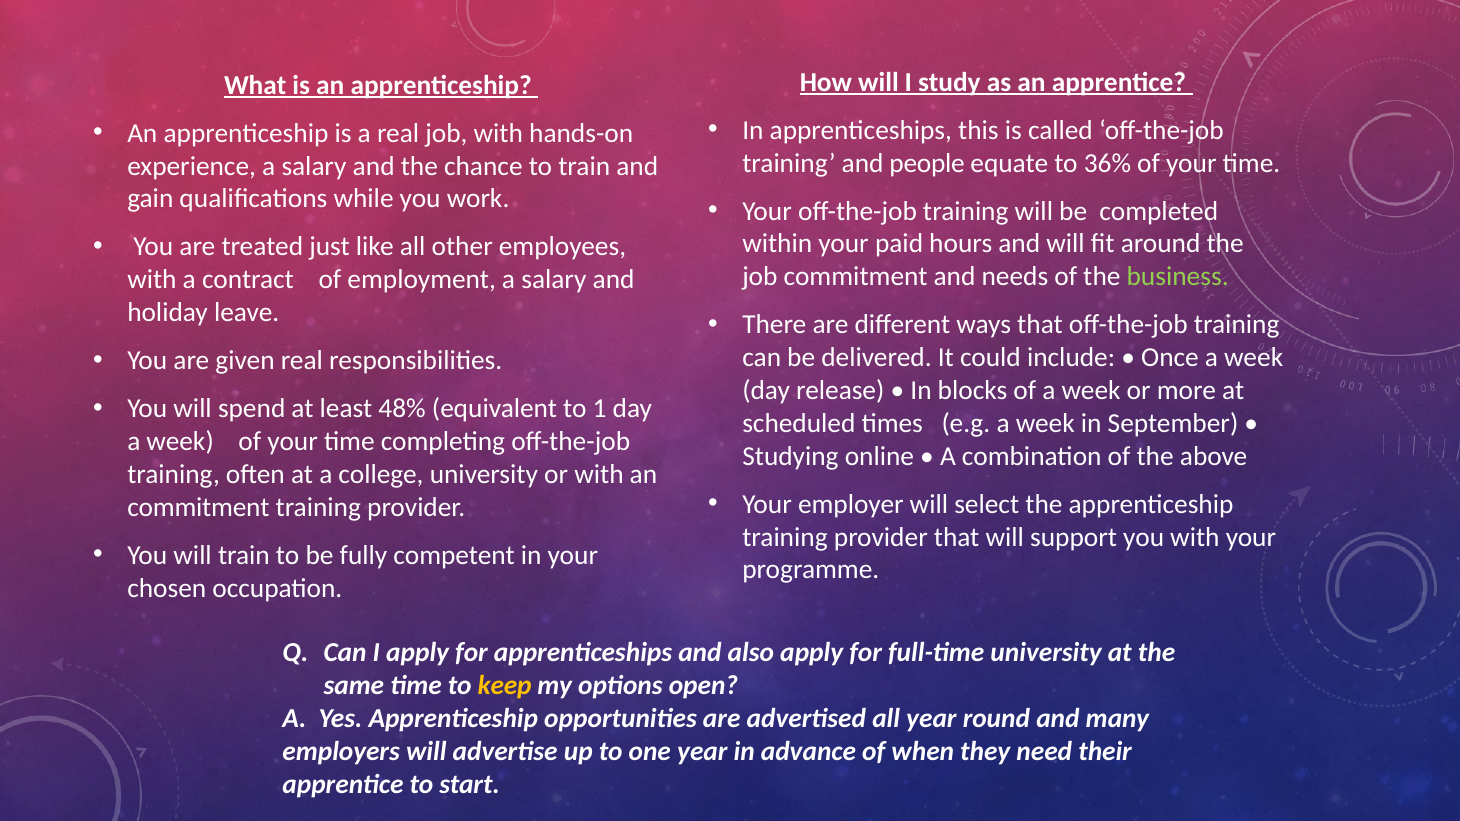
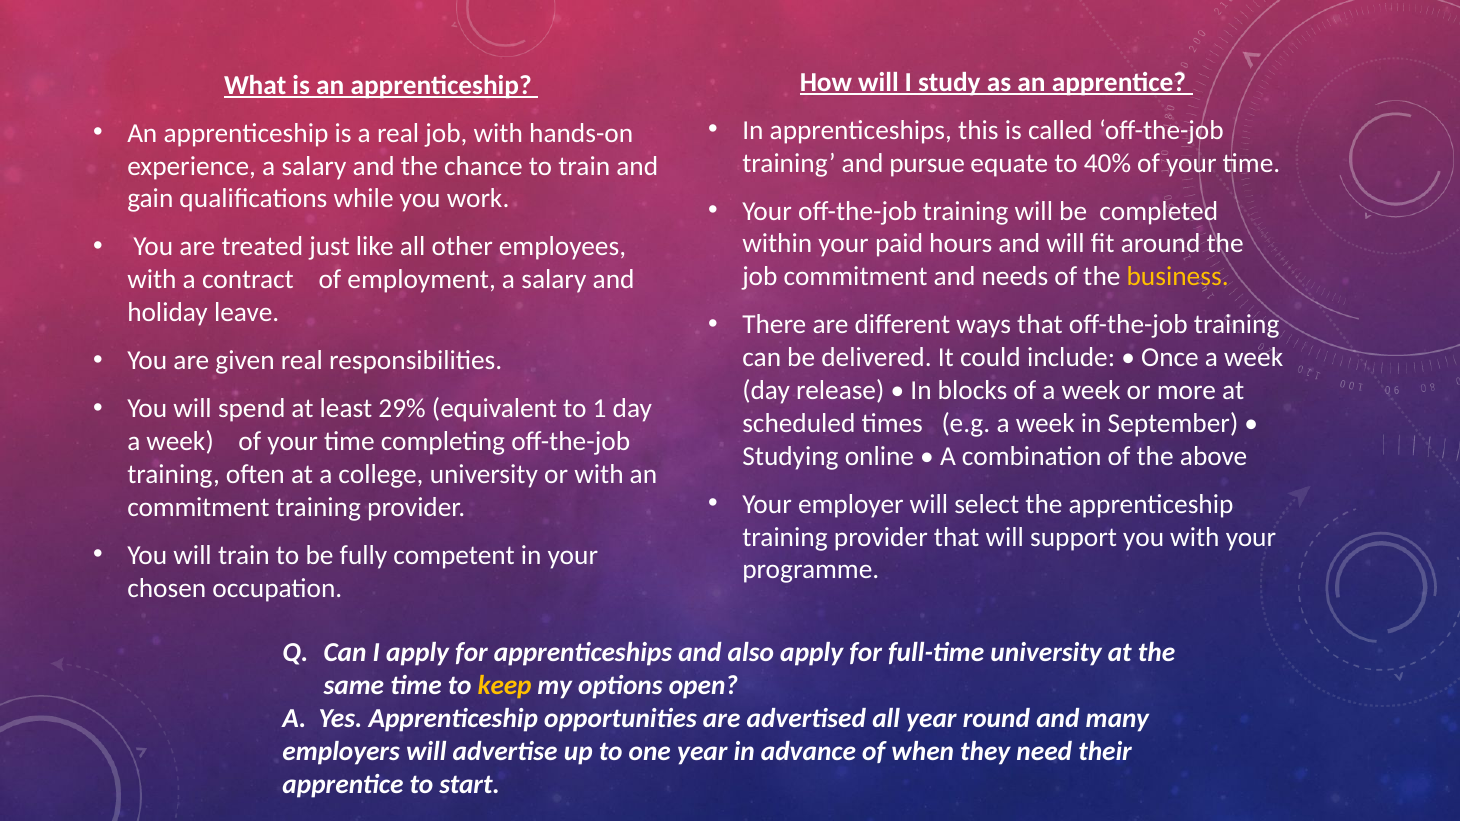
people: people -> pursue
36%: 36% -> 40%
business colour: light green -> yellow
48%: 48% -> 29%
